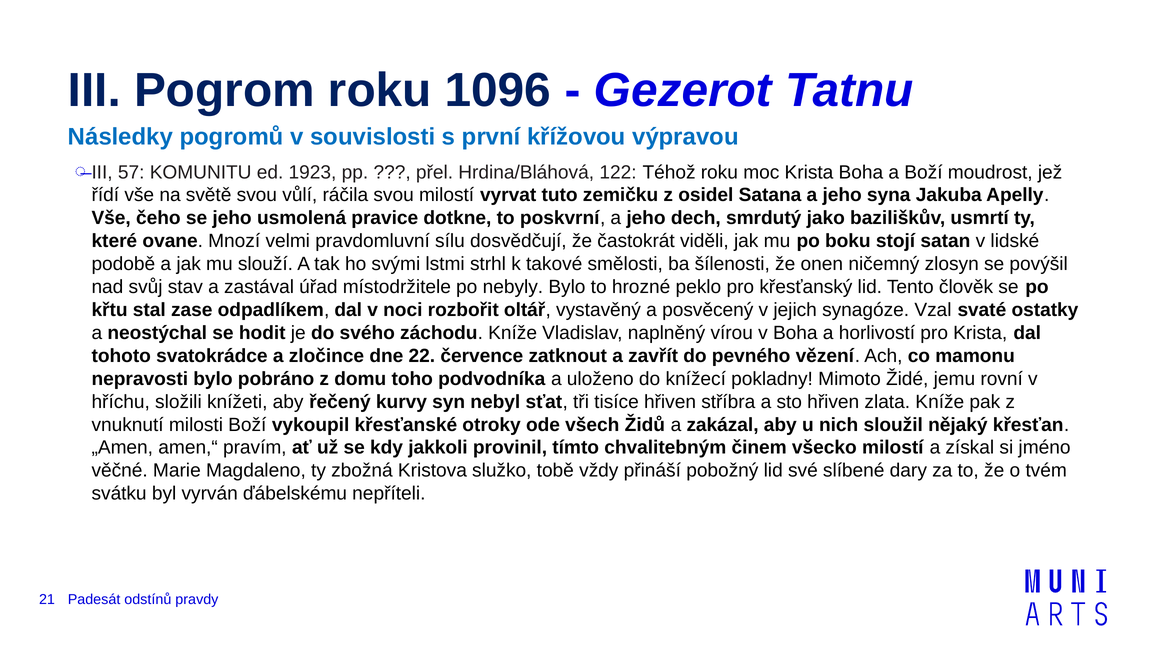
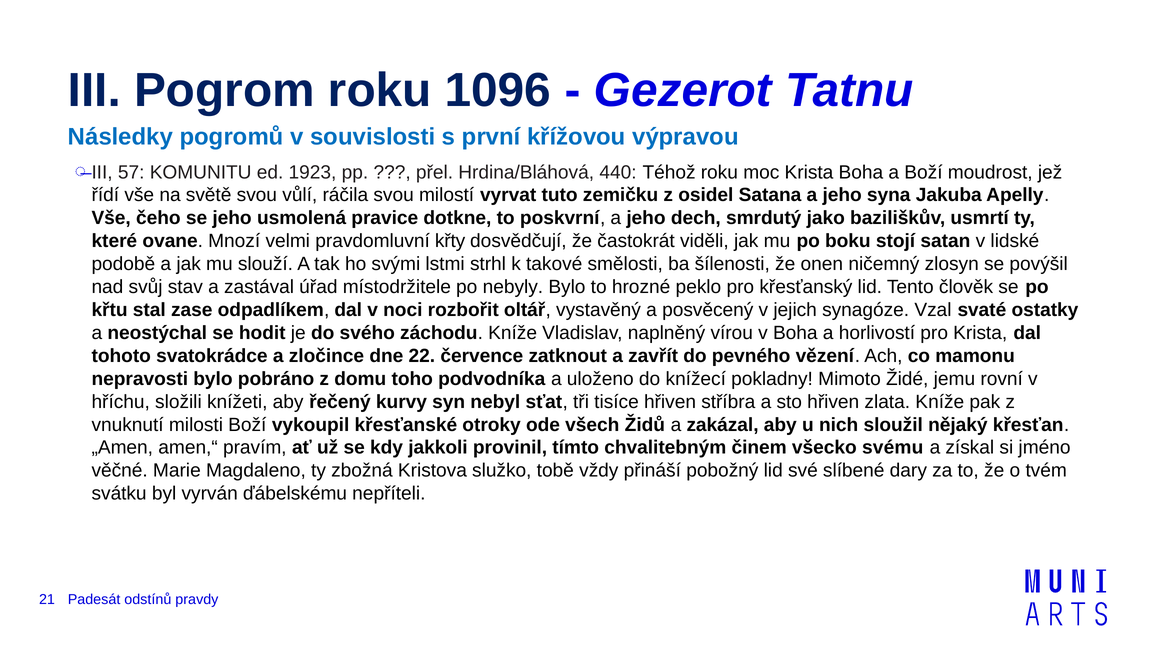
122: 122 -> 440
sílu: sílu -> křty
všecko milostí: milostí -> svému
